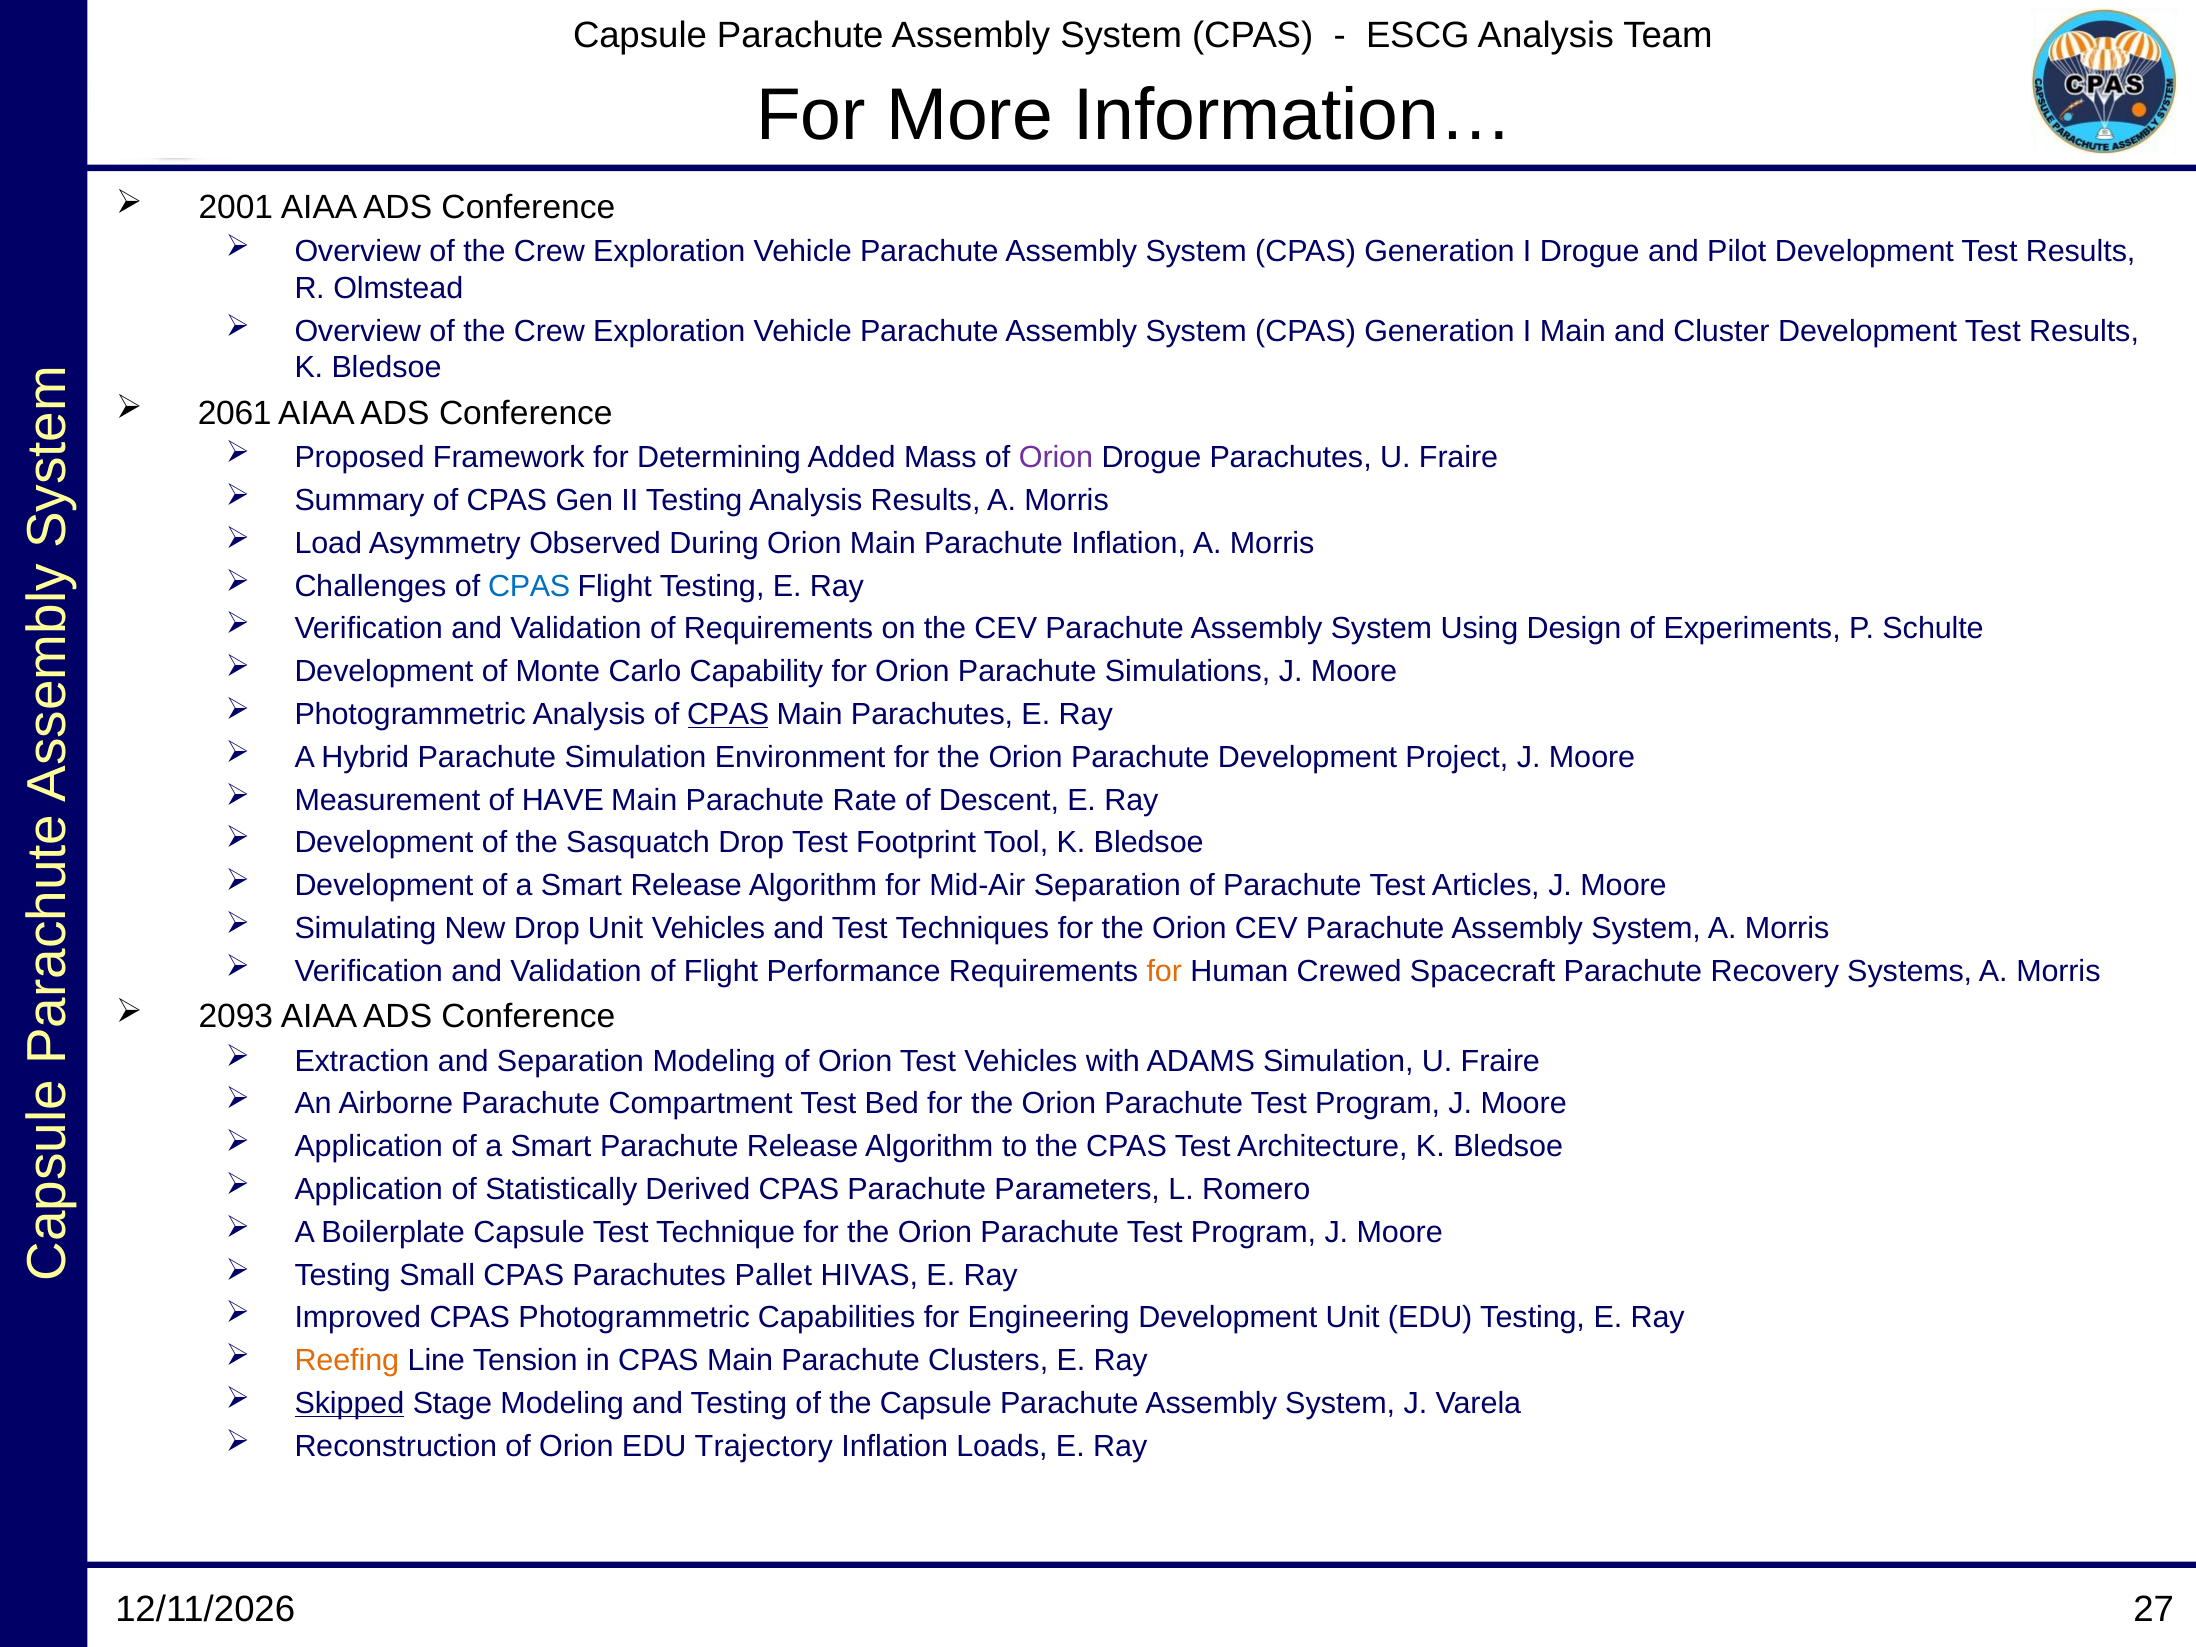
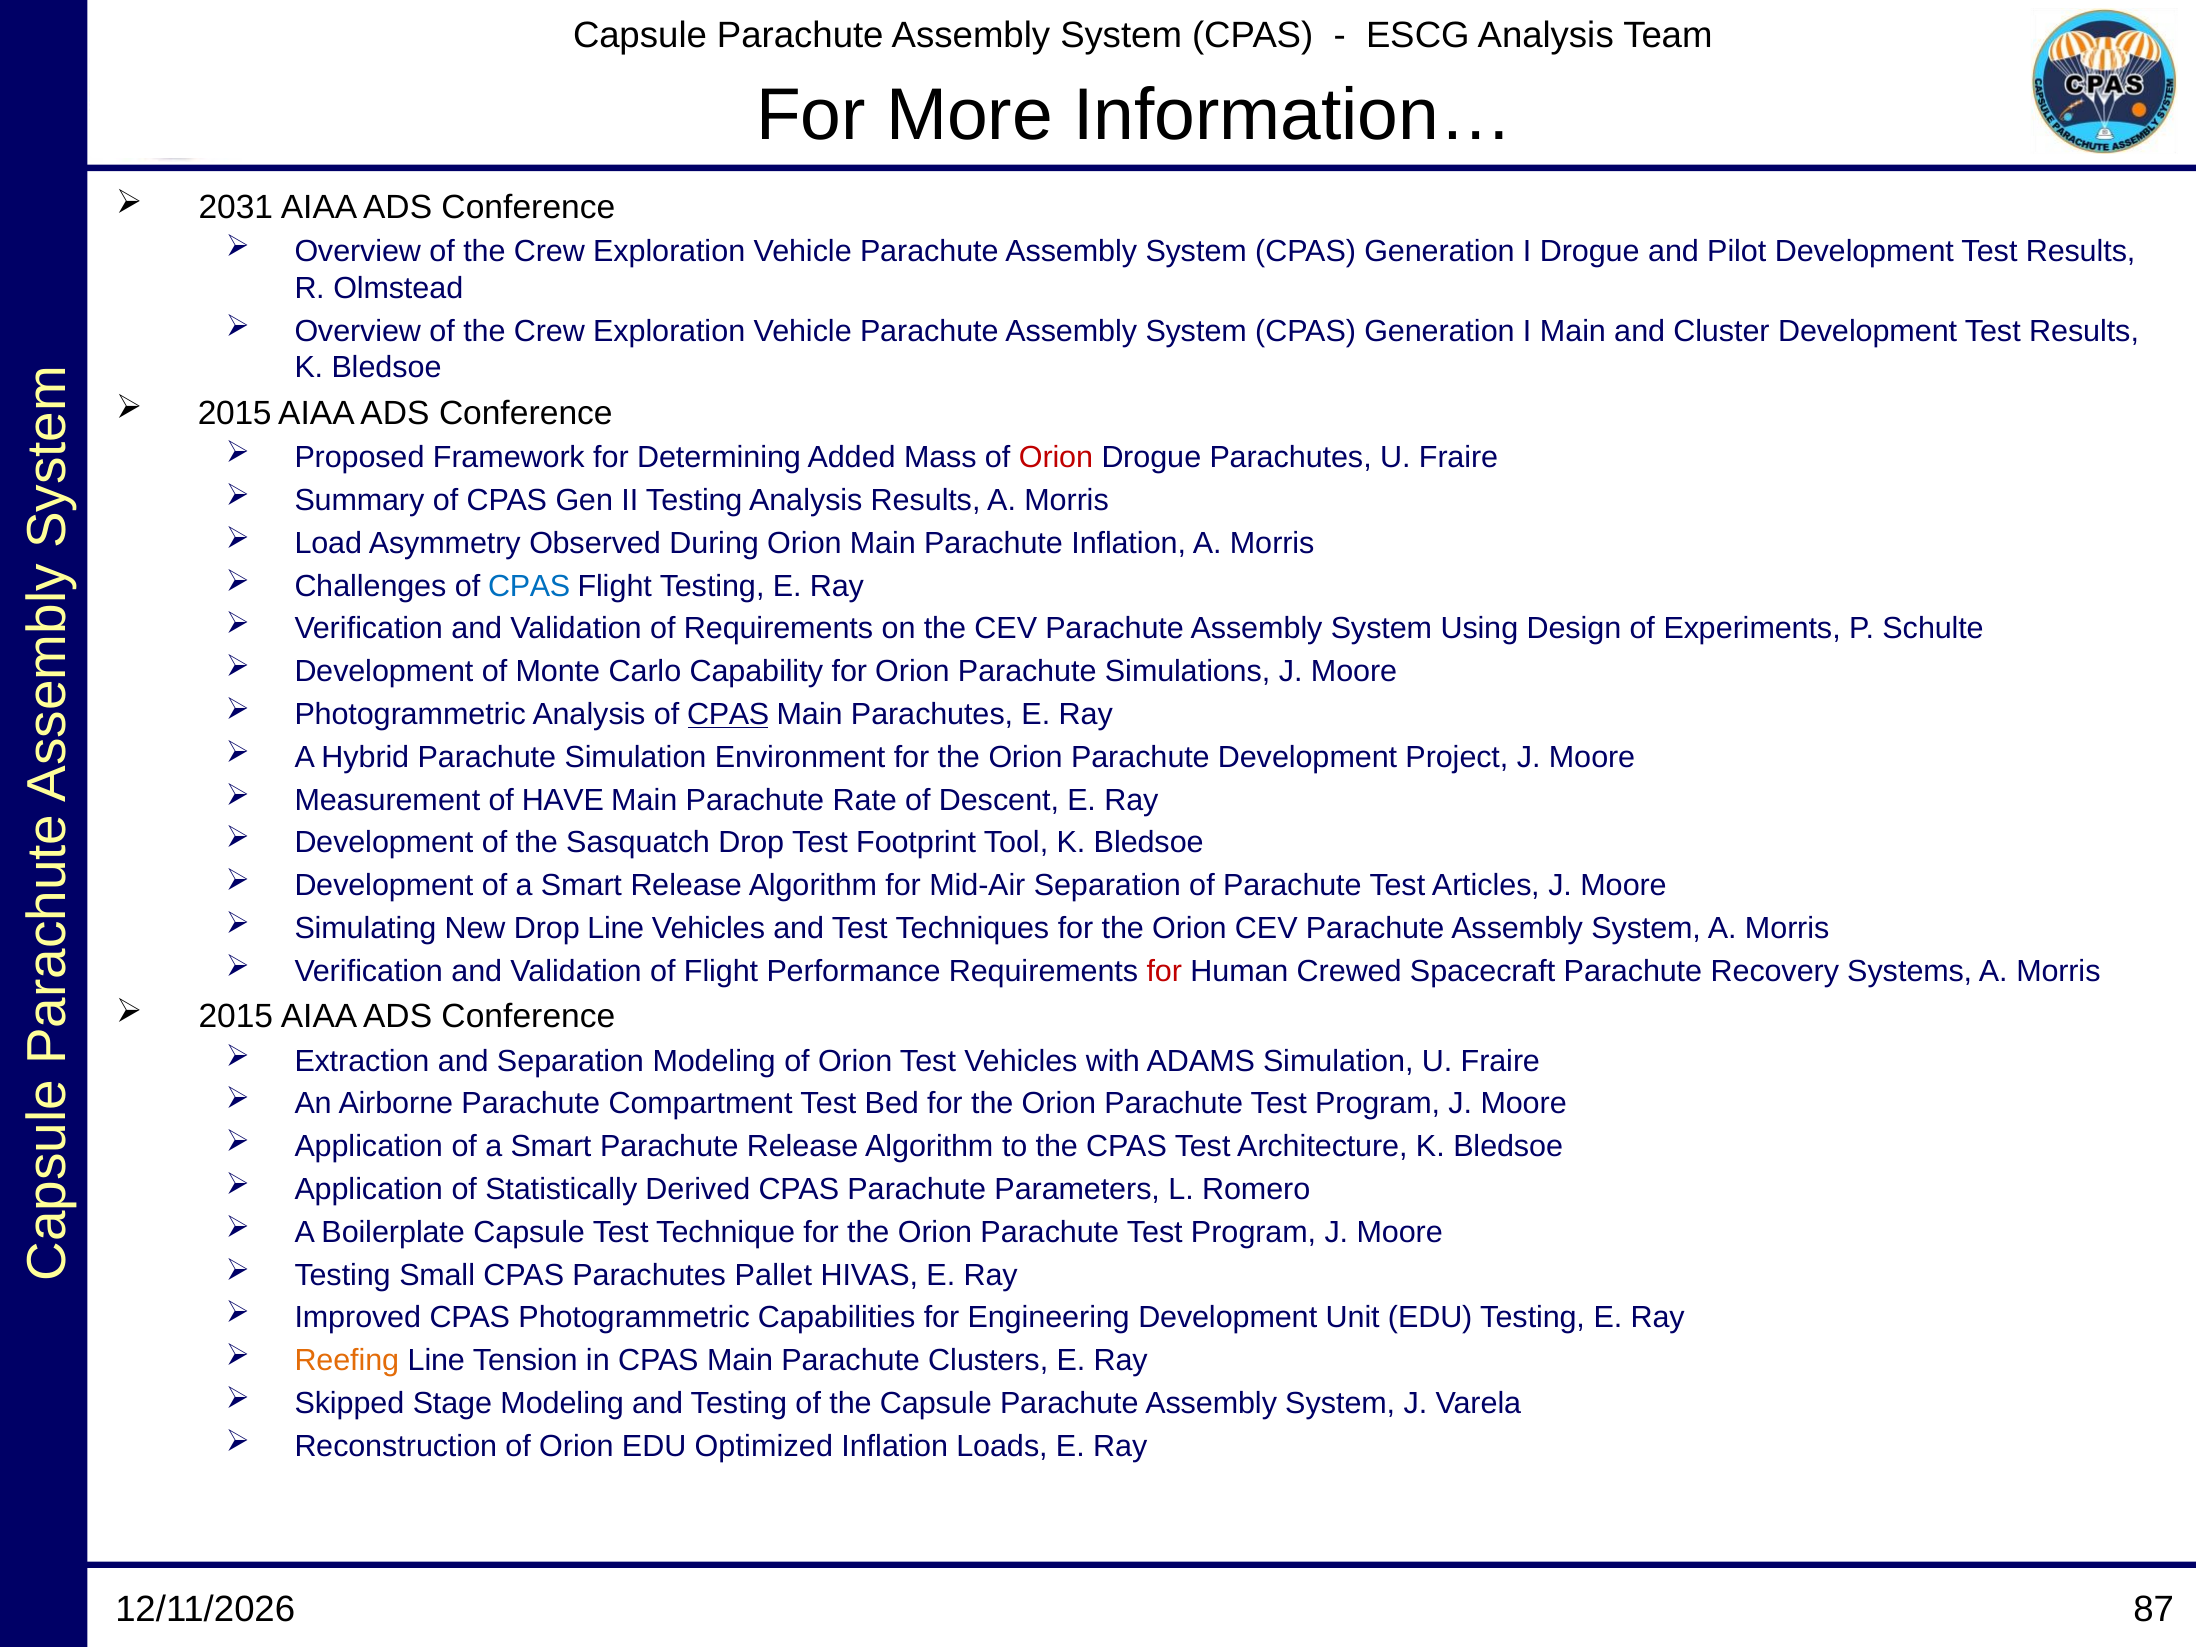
2001: 2001 -> 2031
2061 at (235, 413): 2061 -> 2015
Orion at (1056, 458) colour: purple -> red
Drop Unit: Unit -> Line
for at (1164, 971) colour: orange -> red
2093 at (236, 1017): 2093 -> 2015
Skipped underline: present -> none
Trajectory: Trajectory -> Optimized
27: 27 -> 87
